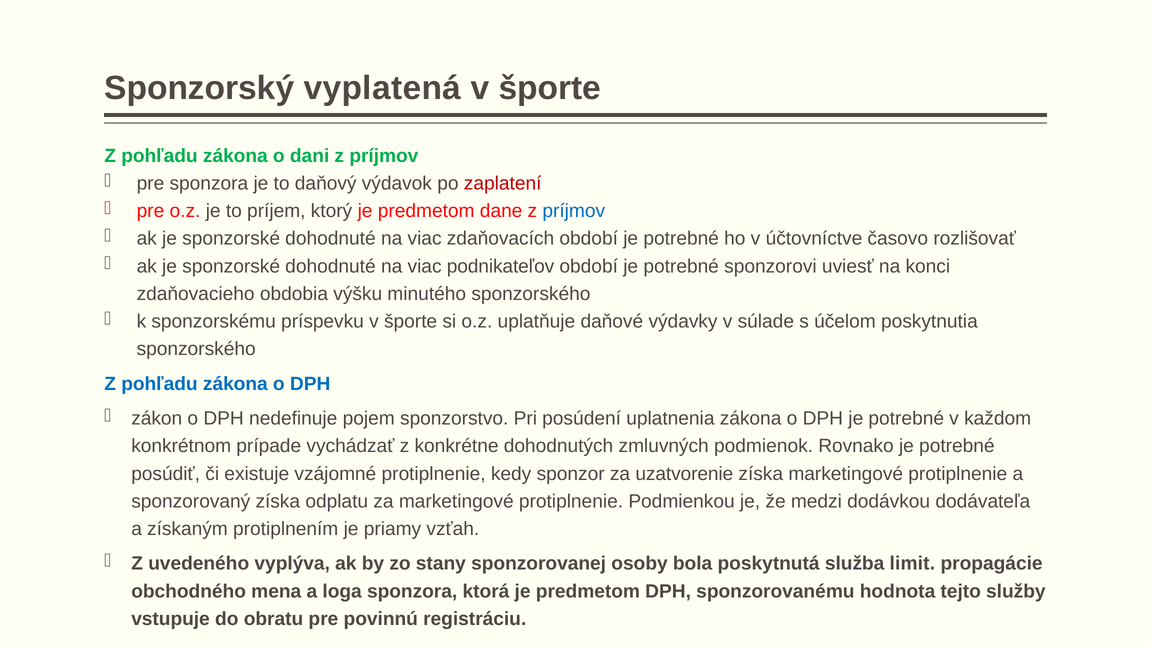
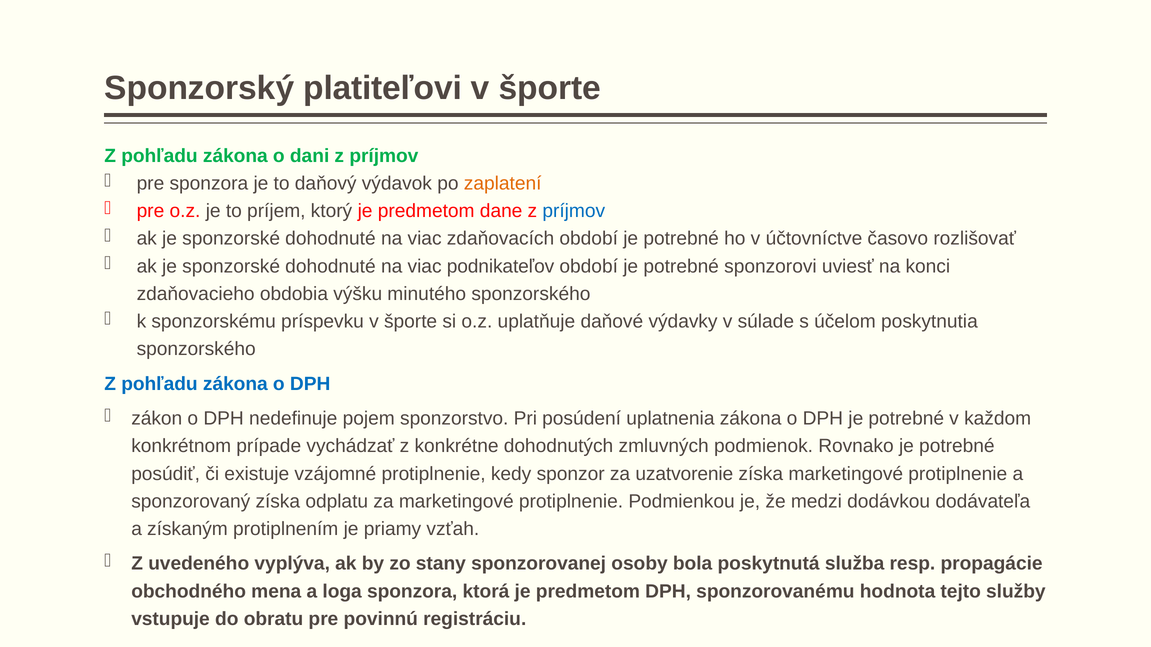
vyplatená: vyplatená -> platiteľovi
zaplatení colour: red -> orange
limit: limit -> resp
